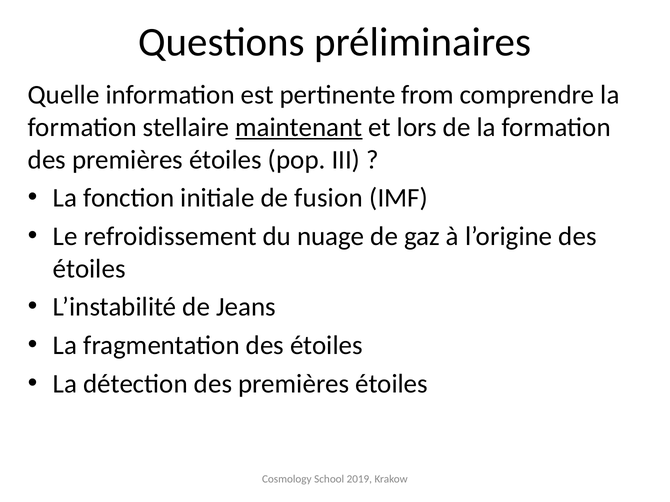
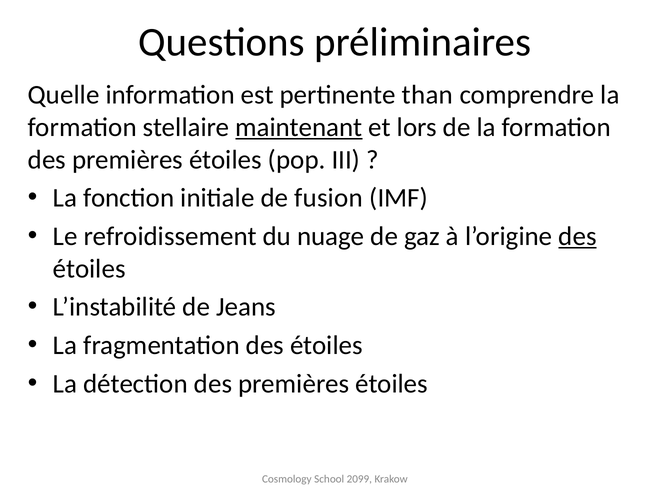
from: from -> than
des at (578, 237) underline: none -> present
2019: 2019 -> 2099
